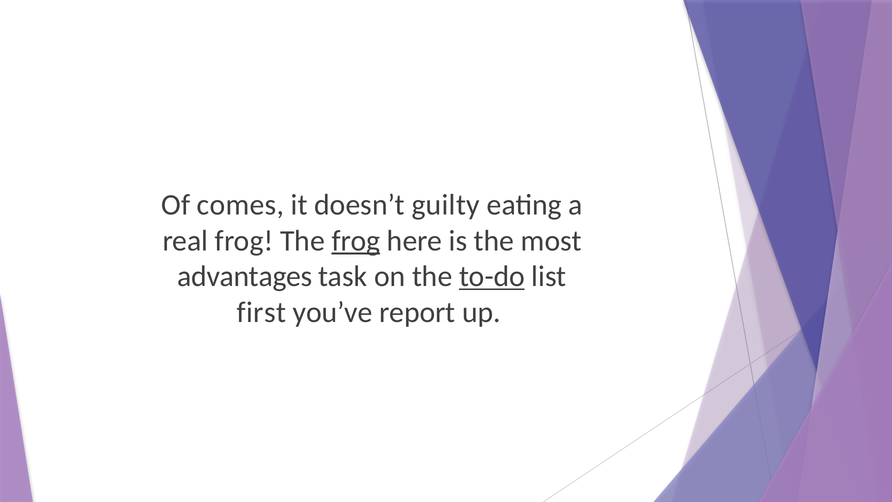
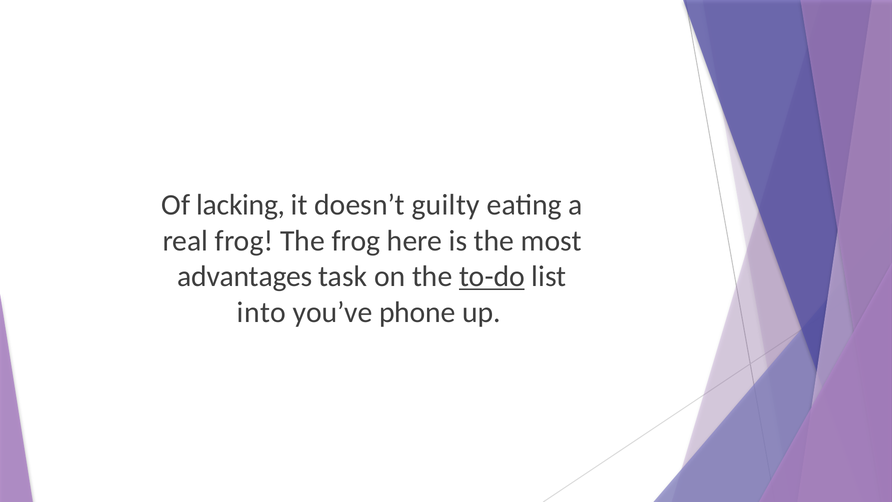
comes: comes -> lacking
frog at (356, 241) underline: present -> none
first: first -> into
report: report -> phone
